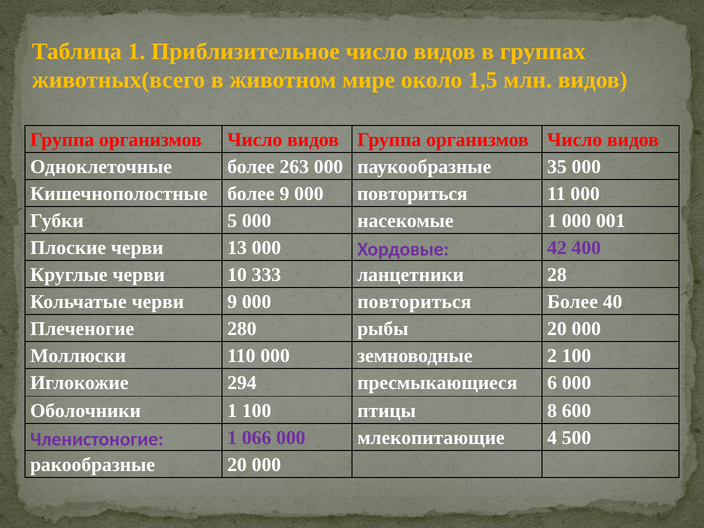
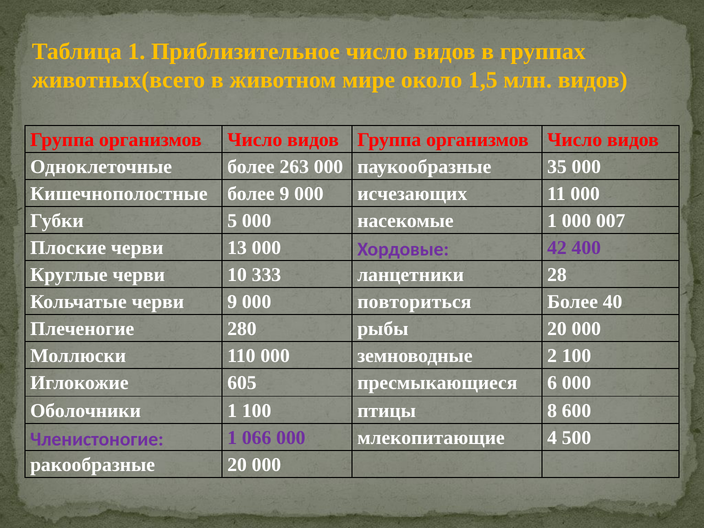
более 9 000 повториться: повториться -> исчезающих
001: 001 -> 007
294: 294 -> 605
